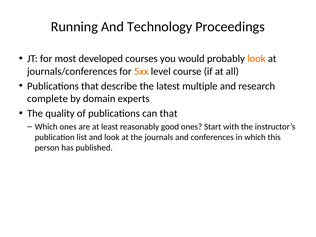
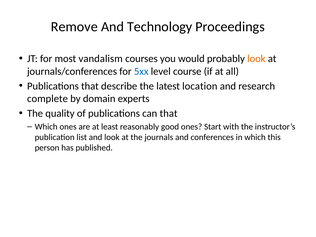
Running: Running -> Remove
developed: developed -> vandalism
5xx colour: orange -> blue
multiple: multiple -> location
